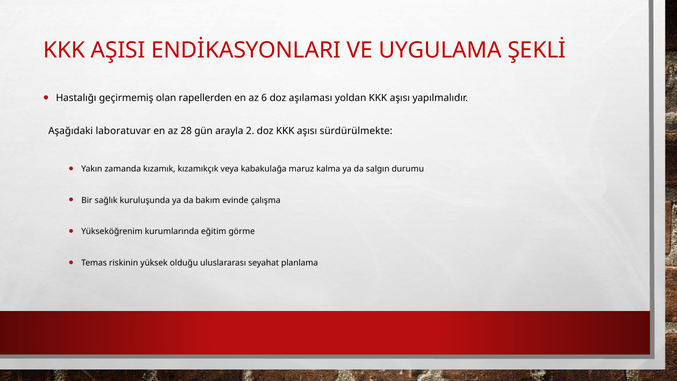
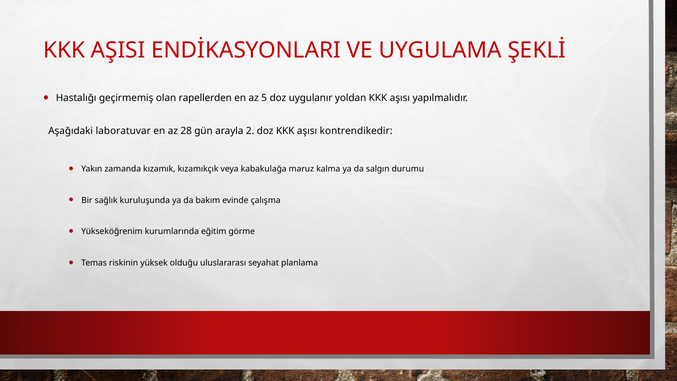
6: 6 -> 5
aşılaması: aşılaması -> uygulanır
sürdürülmekte: sürdürülmekte -> kontrendikedir
